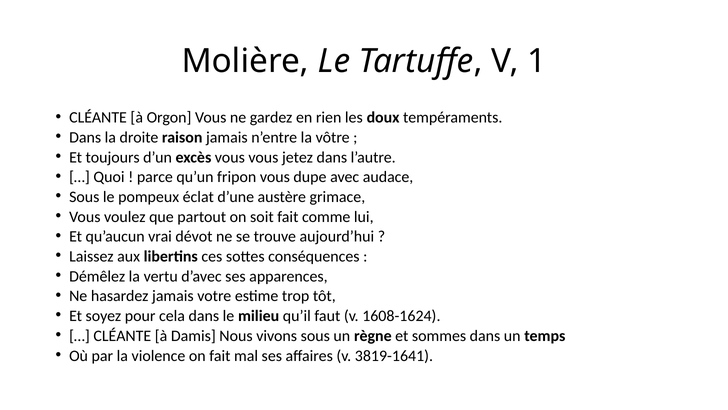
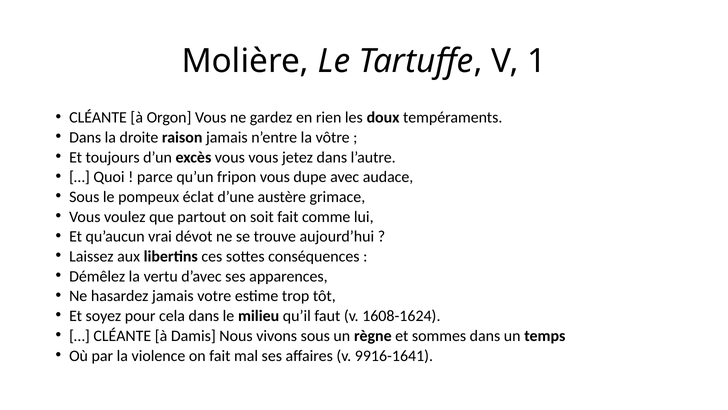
3819-1641: 3819-1641 -> 9916-1641
